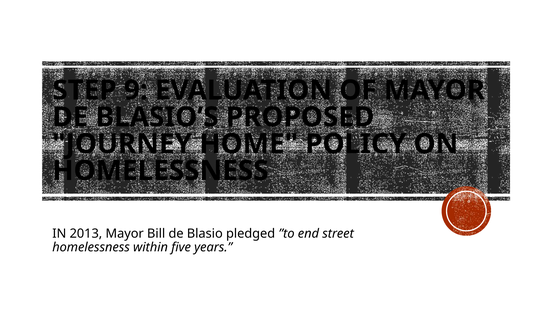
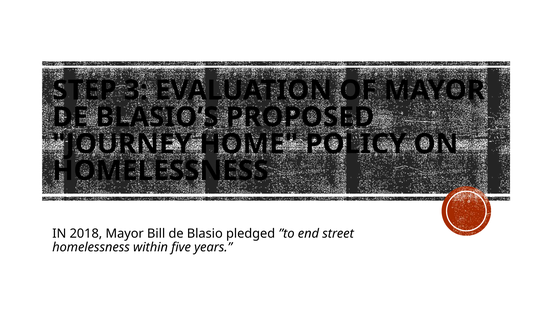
9: 9 -> 3
2013: 2013 -> 2018
